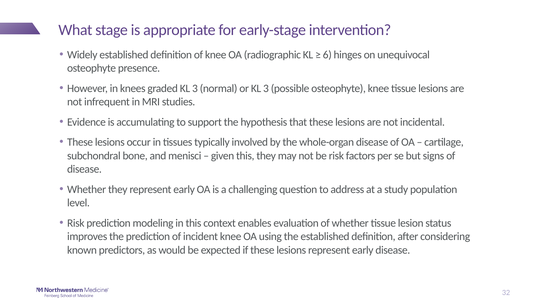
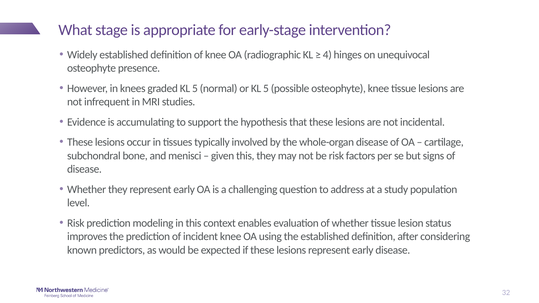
6: 6 -> 4
graded KL 3: 3 -> 5
or KL 3: 3 -> 5
